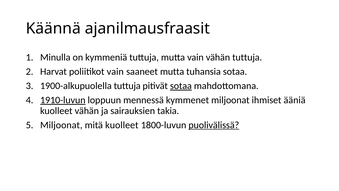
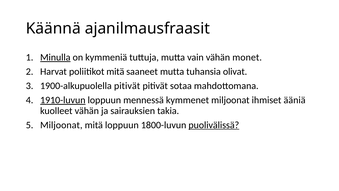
Minulla underline: none -> present
vähän tuttuja: tuttuja -> monet
poliitikot vain: vain -> mitä
tuhansia sotaa: sotaa -> olivat
1900-alkupuolella tuttuja: tuttuja -> pitivät
sotaa at (181, 86) underline: present -> none
mitä kuolleet: kuolleet -> loppuun
